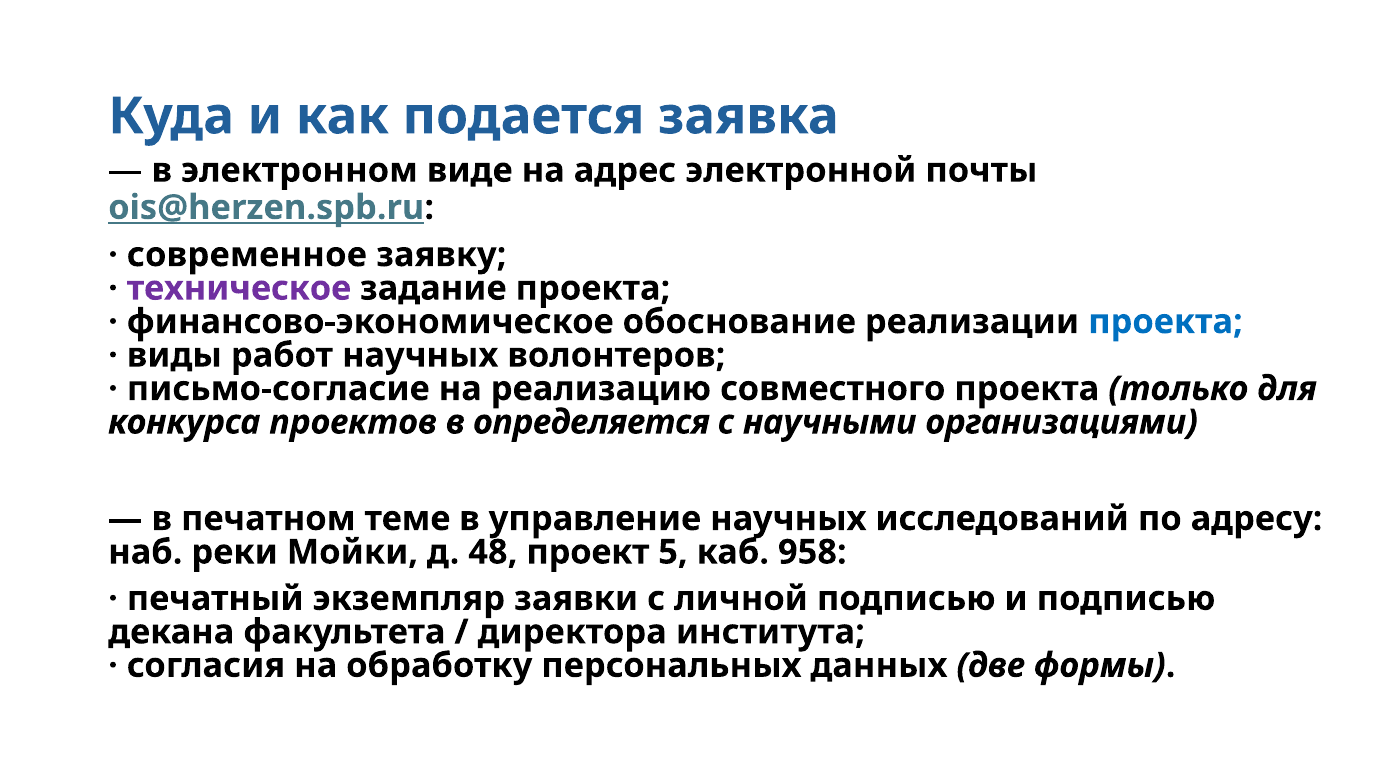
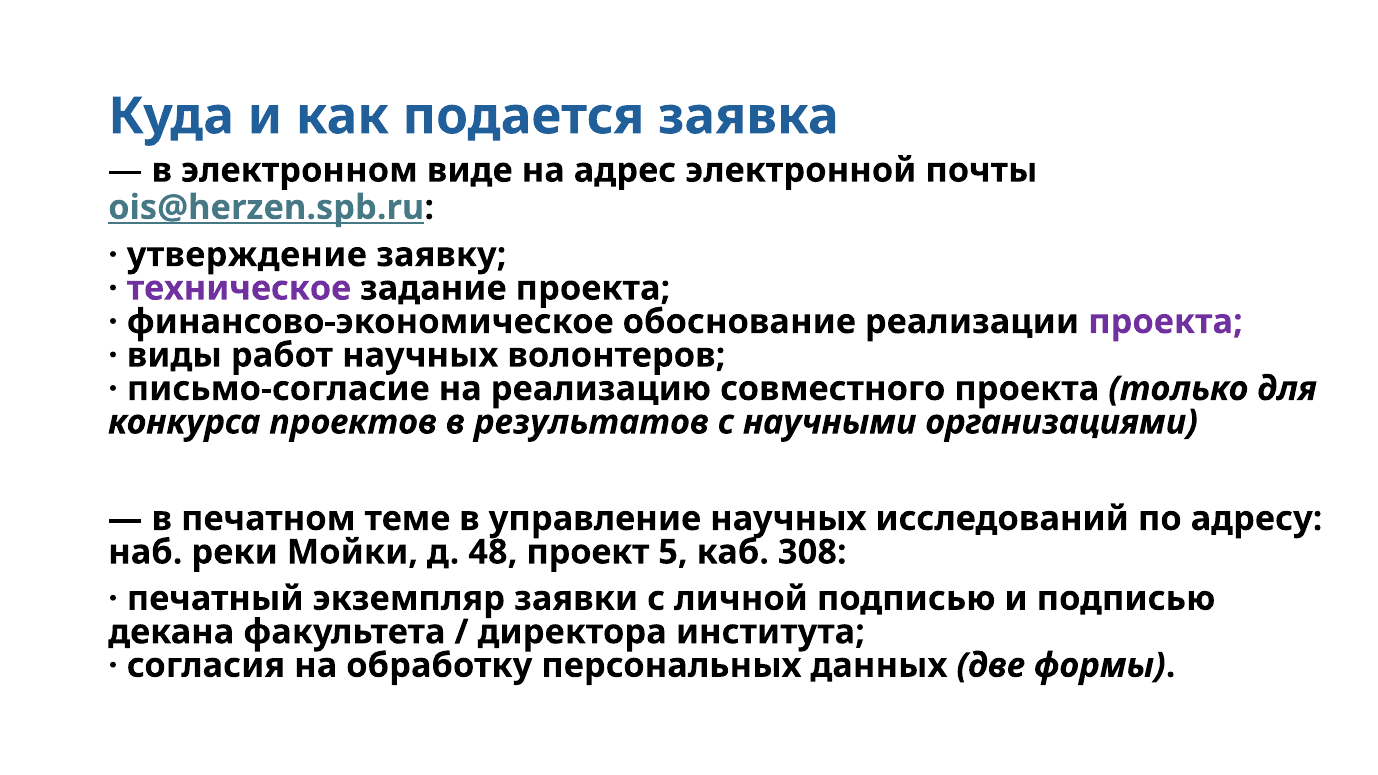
современное: современное -> утверждение
проекта at (1165, 322) colour: blue -> purple
определяется: определяется -> результатов
958: 958 -> 308
